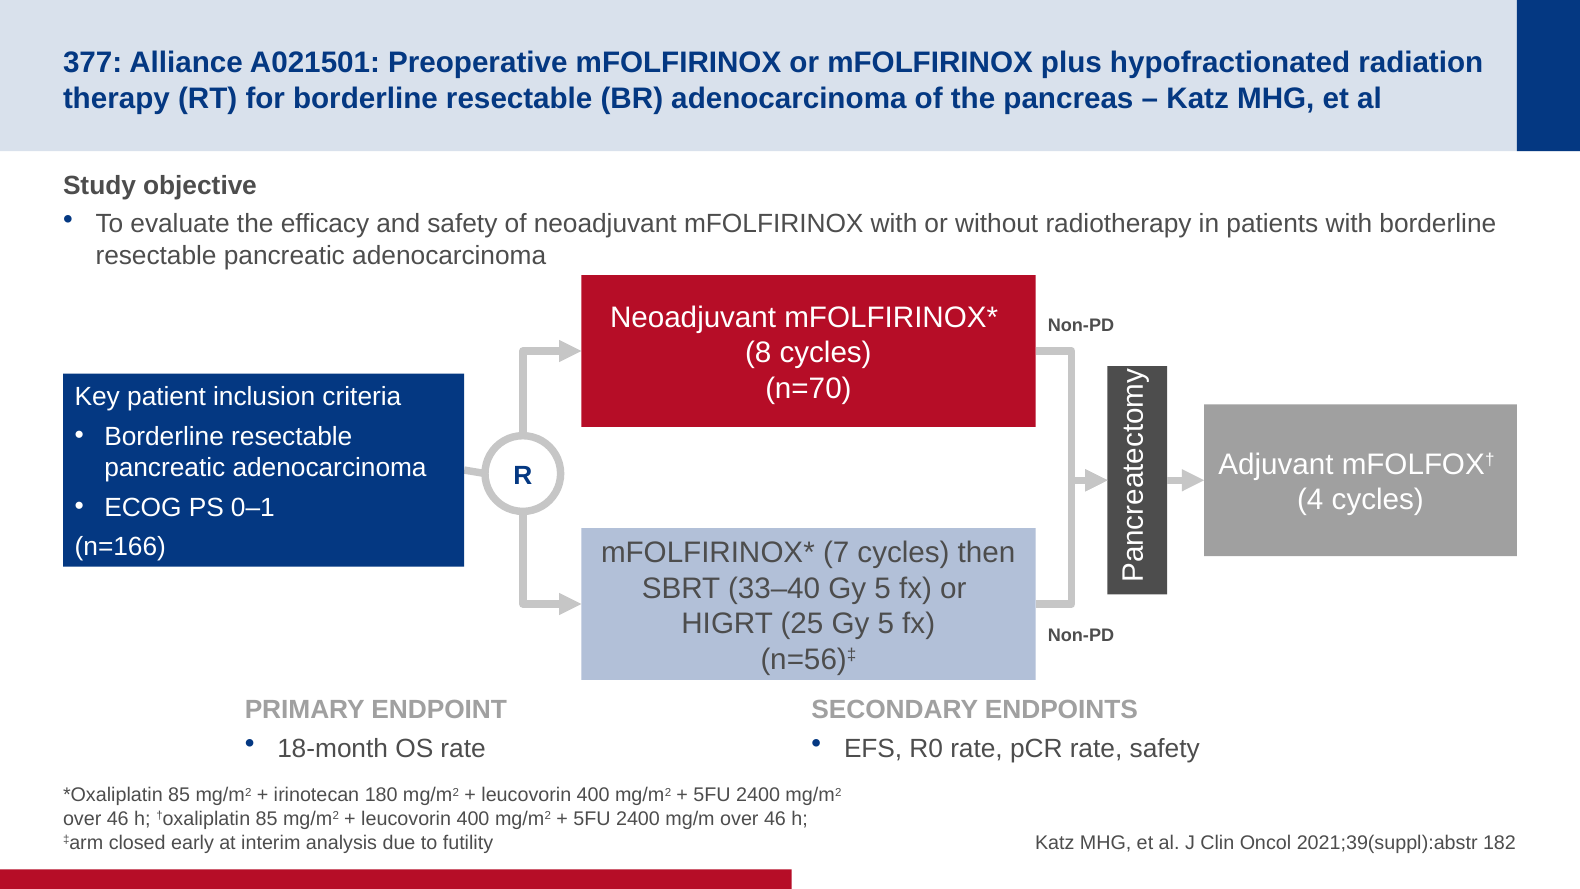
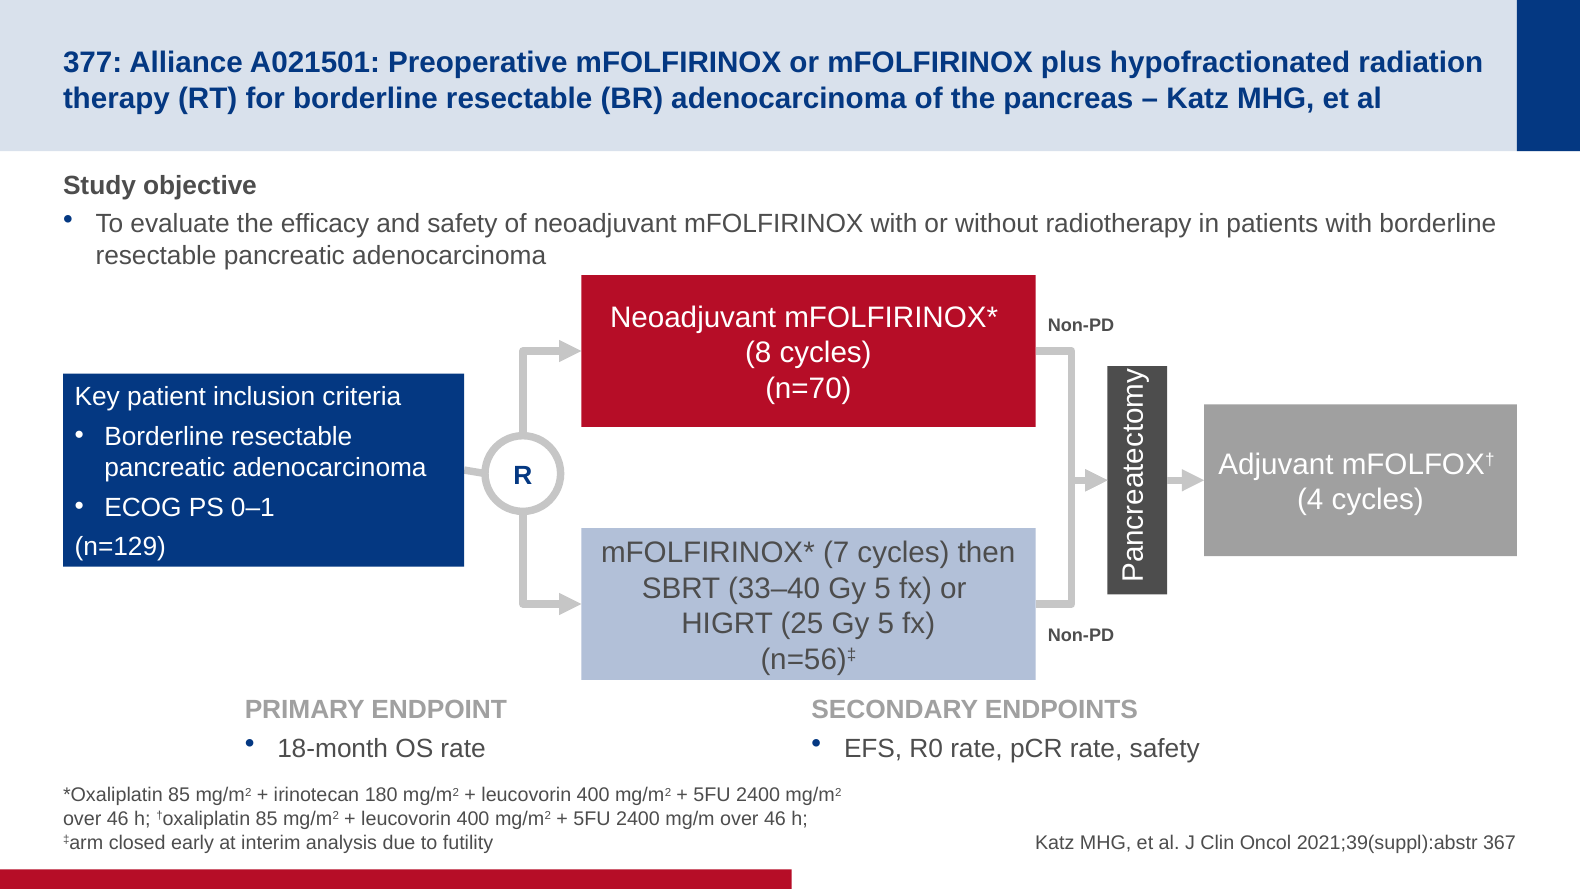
n=166: n=166 -> n=129
182: 182 -> 367
